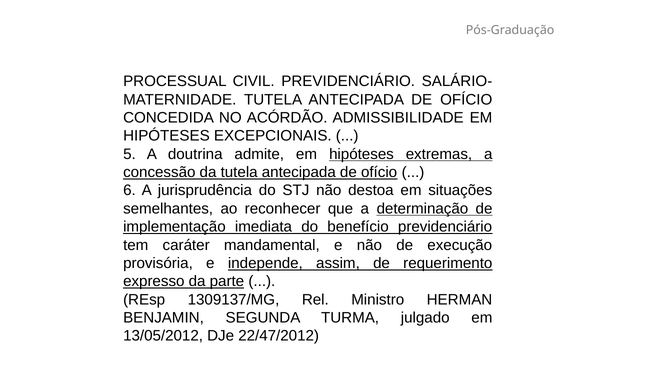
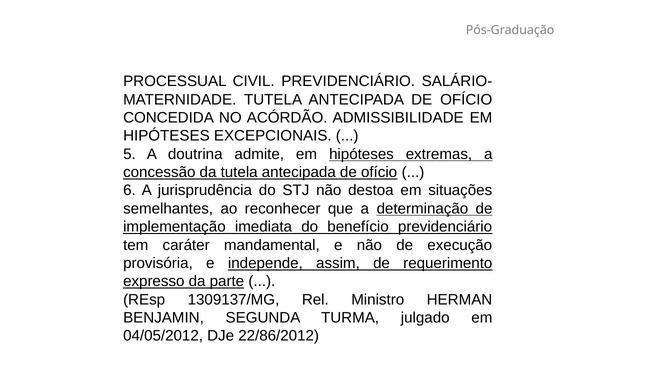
13/05/2012: 13/05/2012 -> 04/05/2012
22/47/2012: 22/47/2012 -> 22/86/2012
